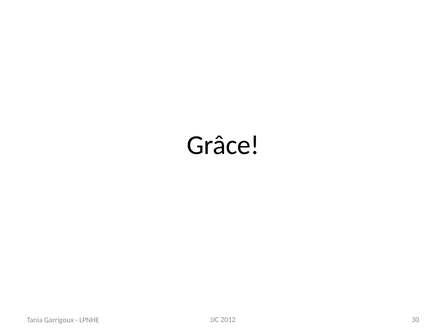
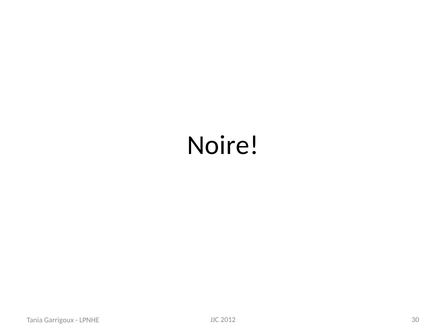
Grâce: Grâce -> Noire
